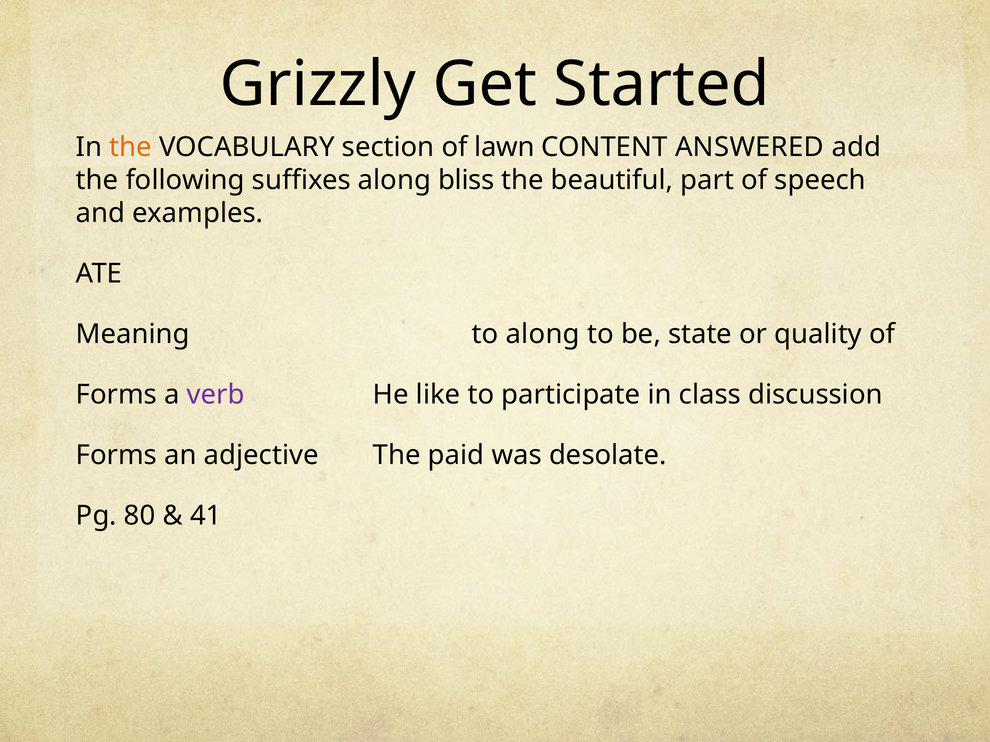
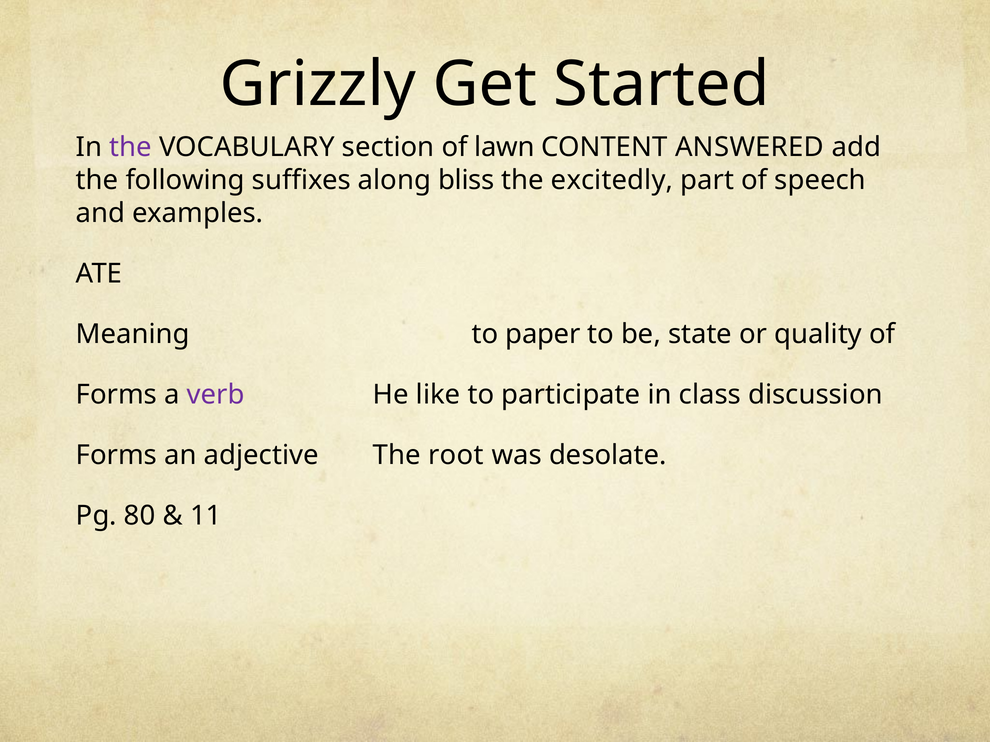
the at (131, 147) colour: orange -> purple
beautiful: beautiful -> excitedly
to along: along -> paper
paid: paid -> root
41: 41 -> 11
